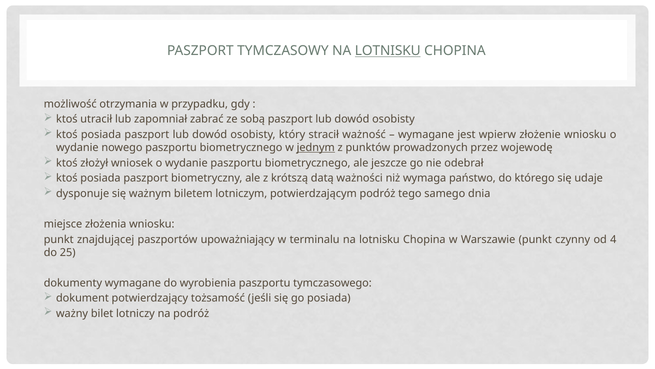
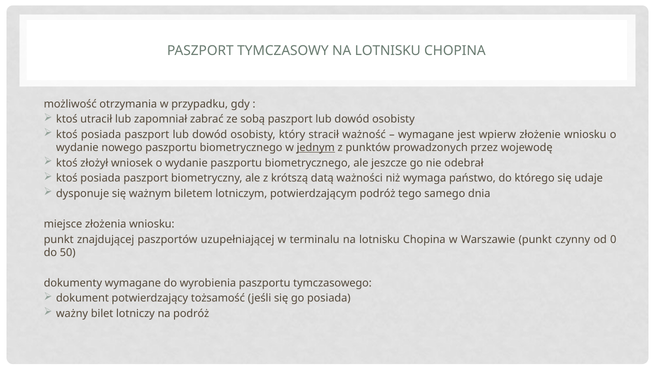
LOTNISKU at (388, 51) underline: present -> none
upoważniający: upoważniający -> uzupełniającej
4: 4 -> 0
25: 25 -> 50
